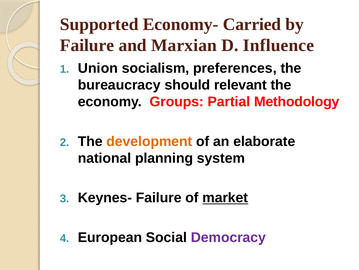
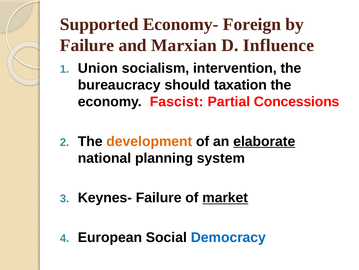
Carried: Carried -> Foreign
preferences: preferences -> intervention
relevant: relevant -> taxation
Groups: Groups -> Fascist
Methodology: Methodology -> Concessions
elaborate underline: none -> present
Democracy colour: purple -> blue
